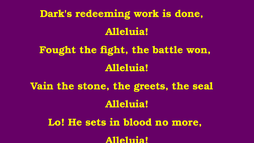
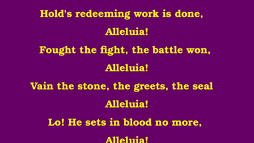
Dark's: Dark's -> Hold's
